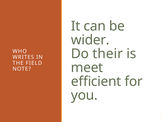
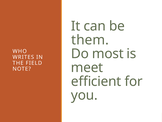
wider: wider -> them
their: their -> most
